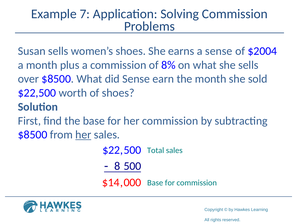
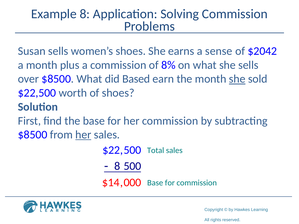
Example 7: 7 -> 8
$2004: $2004 -> $2042
did Sense: Sense -> Based
she at (237, 79) underline: none -> present
